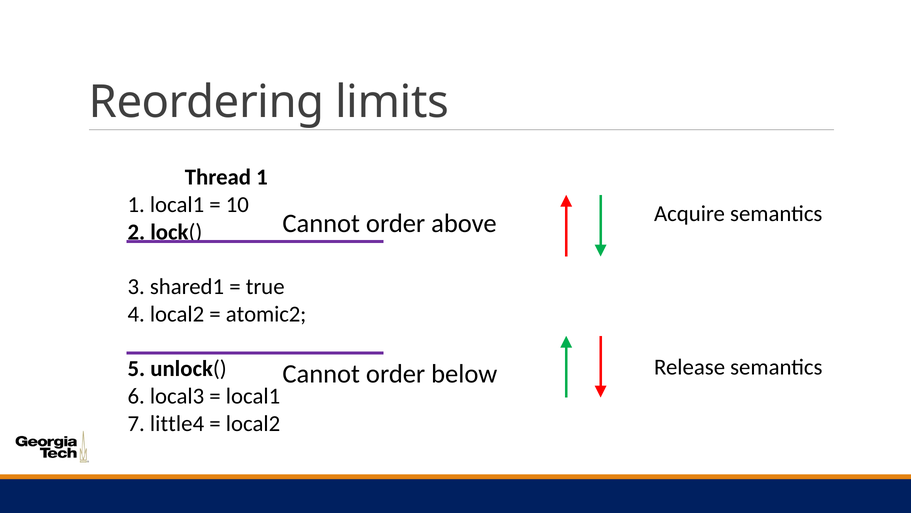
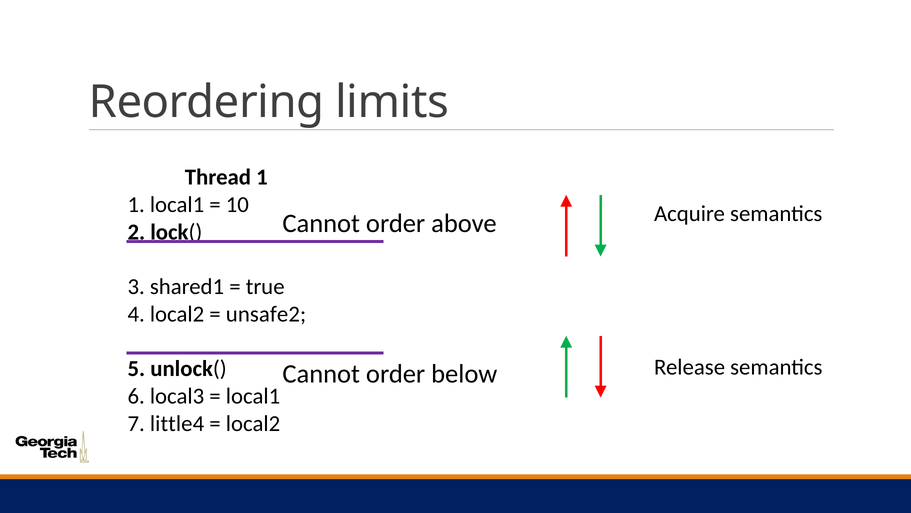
atomic2: atomic2 -> unsafe2
